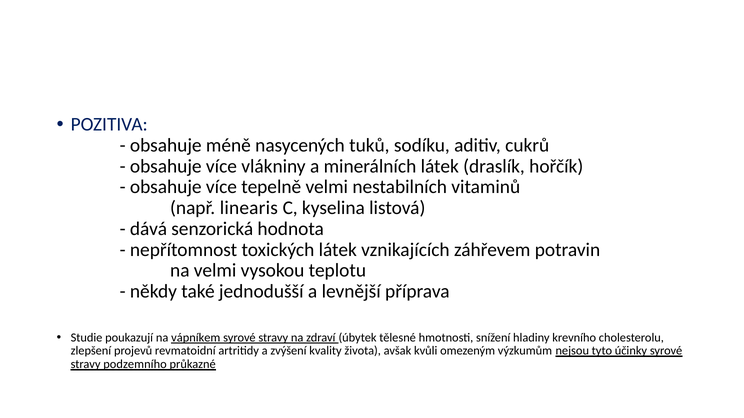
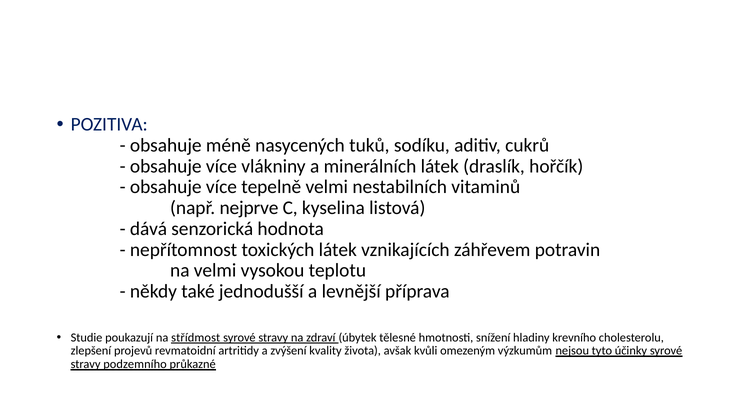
linearis: linearis -> nejprve
vápníkem: vápníkem -> střídmost
